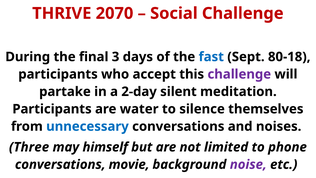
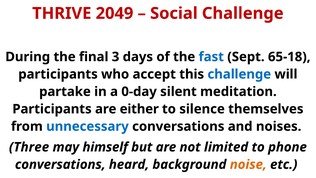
2070: 2070 -> 2049
80-18: 80-18 -> 65-18
challenge at (239, 74) colour: purple -> blue
2-day: 2-day -> 0-day
water: water -> either
movie: movie -> heard
noise colour: purple -> orange
